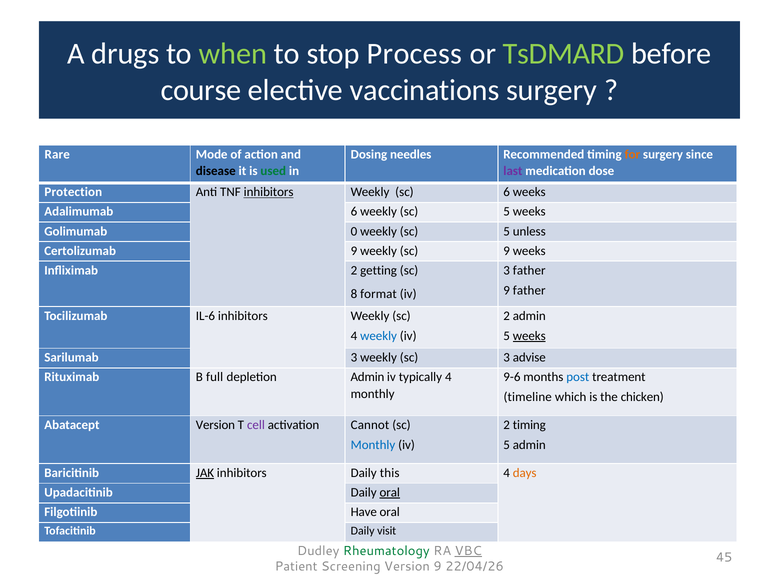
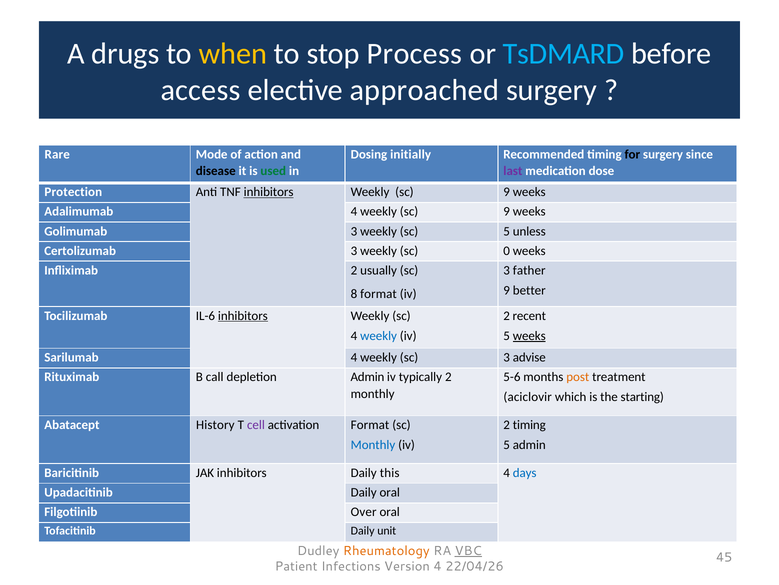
when colour: light green -> yellow
TsDMARD colour: light green -> light blue
course: course -> access
vaccinations: vaccinations -> approached
needles: needles -> initially
for colour: orange -> black
6 at (507, 192): 6 -> 9
Adalimumab 6: 6 -> 4
5 at (507, 211): 5 -> 9
Golimumab 0: 0 -> 3
Certolizumab 9: 9 -> 3
sc 9: 9 -> 0
getting: getting -> usually
9 father: father -> better
inhibitors at (243, 315) underline: none -> present
2 admin: admin -> recent
Sarilumab 3: 3 -> 4
full: full -> call
typically 4: 4 -> 2
9-6: 9-6 -> 5-6
post colour: blue -> orange
timeline: timeline -> aciclovir
chicken: chicken -> starting
Abatacept Version: Version -> History
activation Cannot: Cannot -> Format
JAK underline: present -> none
days colour: orange -> blue
oral at (390, 492) underline: present -> none
Have: Have -> Over
visit: visit -> unit
Rheumatology colour: green -> orange
Screening: Screening -> Infections
Version 9: 9 -> 4
